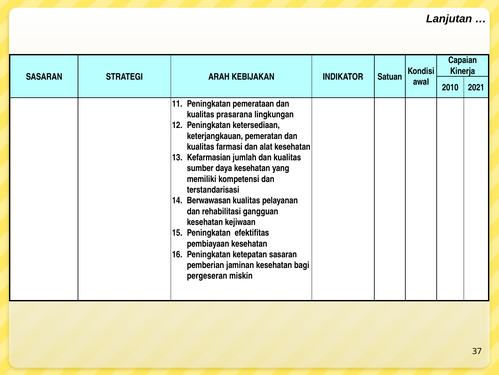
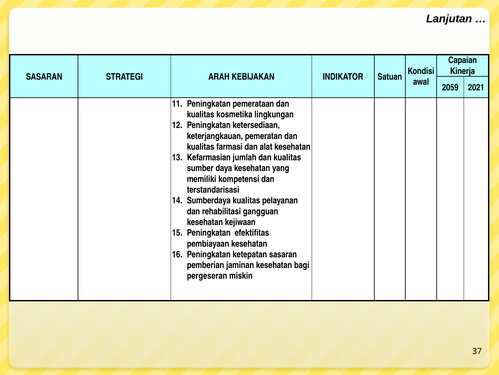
2010: 2010 -> 2059
prasarana: prasarana -> kosmetika
Berwawasan: Berwawasan -> Sumberdaya
